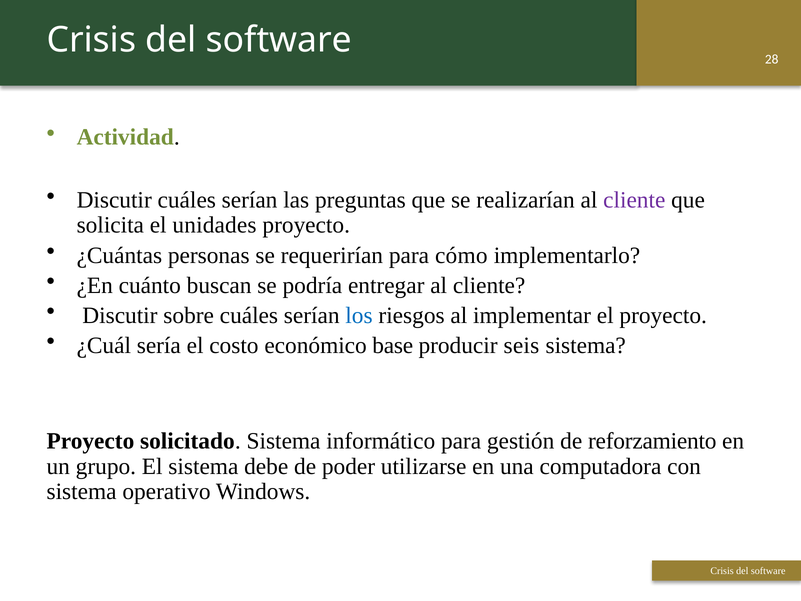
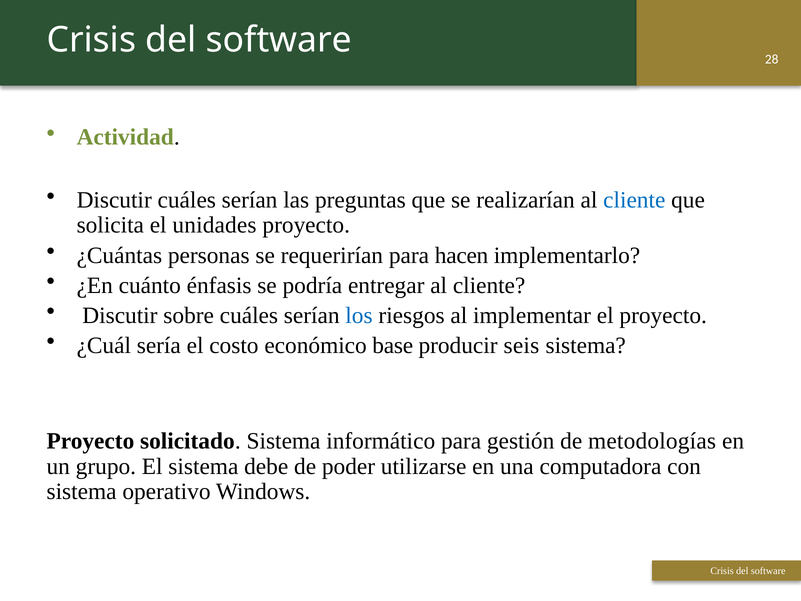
cliente at (634, 200) colour: purple -> blue
cómo: cómo -> hacen
buscan: buscan -> énfasis
reforzamiento: reforzamiento -> metodologías
